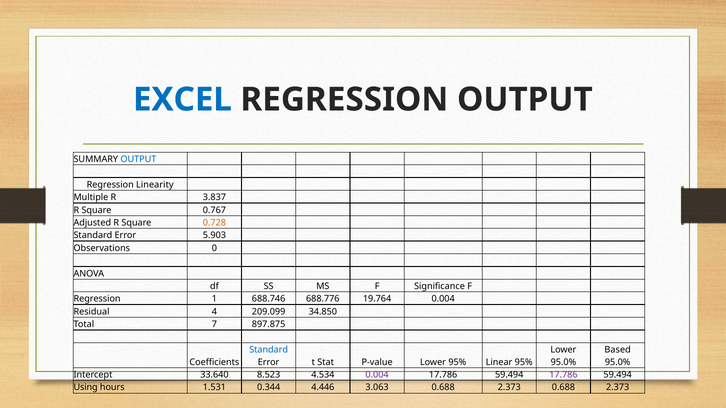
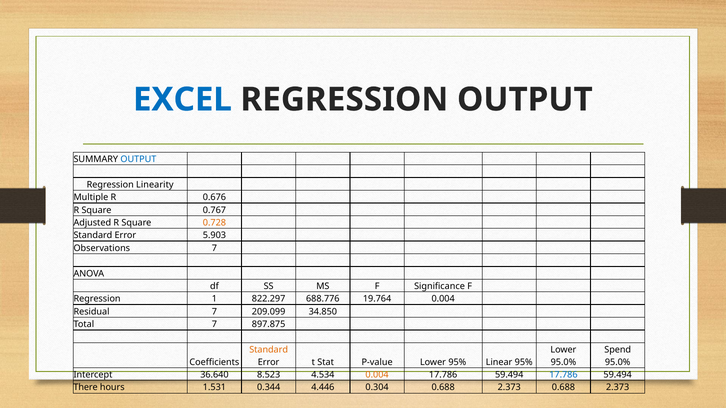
3.837: 3.837 -> 0.676
Observations 0: 0 -> 7
688.746: 688.746 -> 822.297
Residual 4: 4 -> 7
Standard at (269, 350) colour: blue -> orange
Based: Based -> Spend
33.640: 33.640 -> 36.640
0.004 at (377, 375) colour: purple -> orange
17.786 at (563, 375) colour: purple -> blue
Using: Using -> There
3.063: 3.063 -> 0.304
